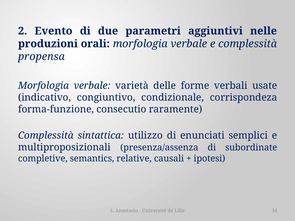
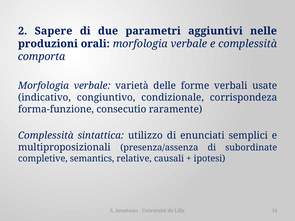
Evento: Evento -> Sapere
propensa: propensa -> comporta
